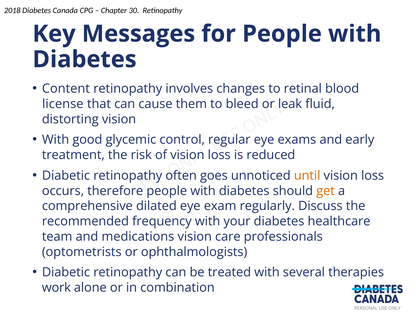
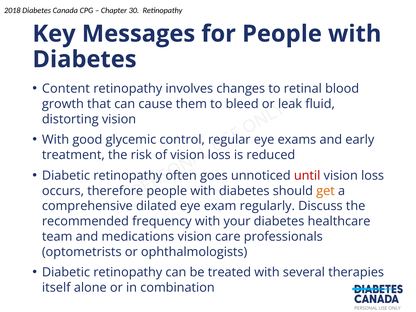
license: license -> growth
until colour: orange -> red
work: work -> itself
